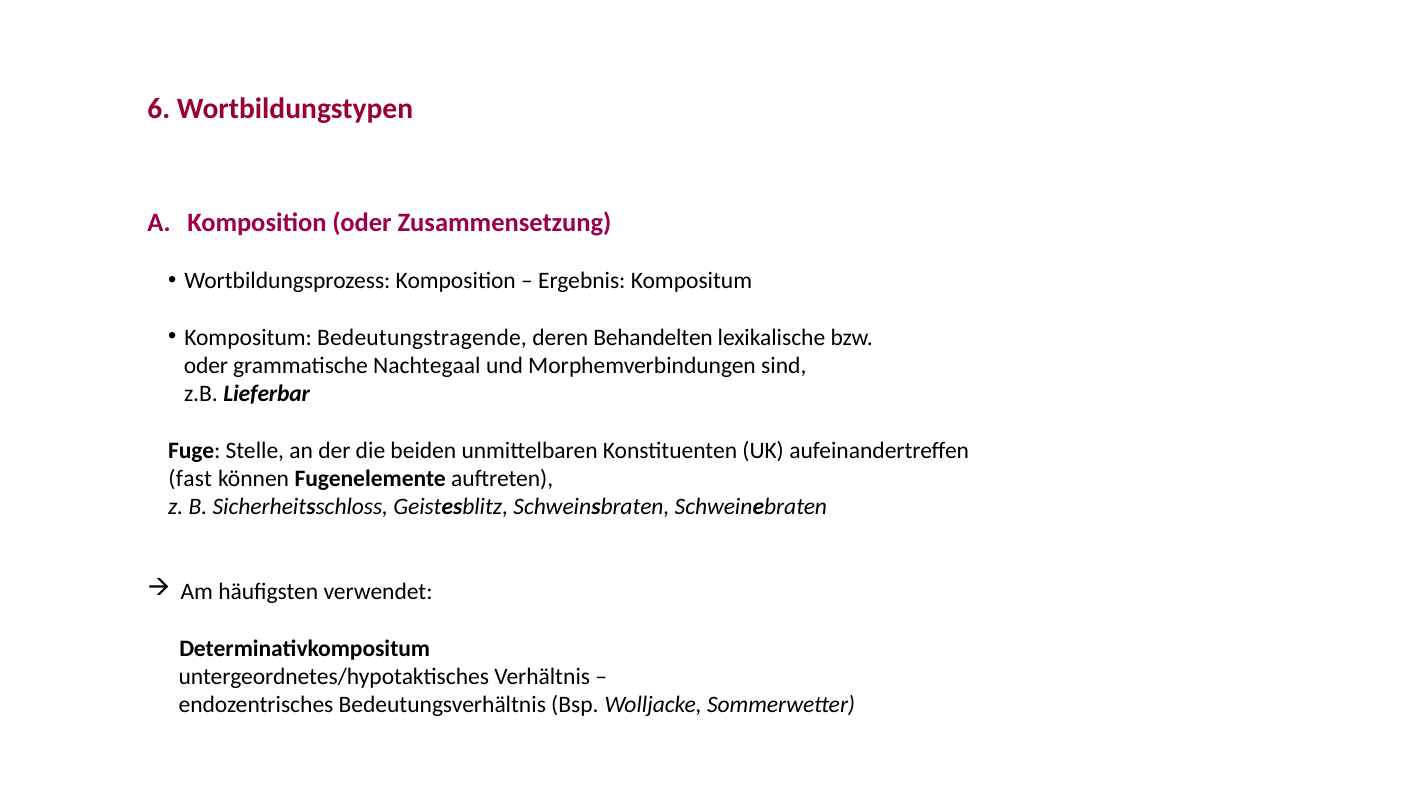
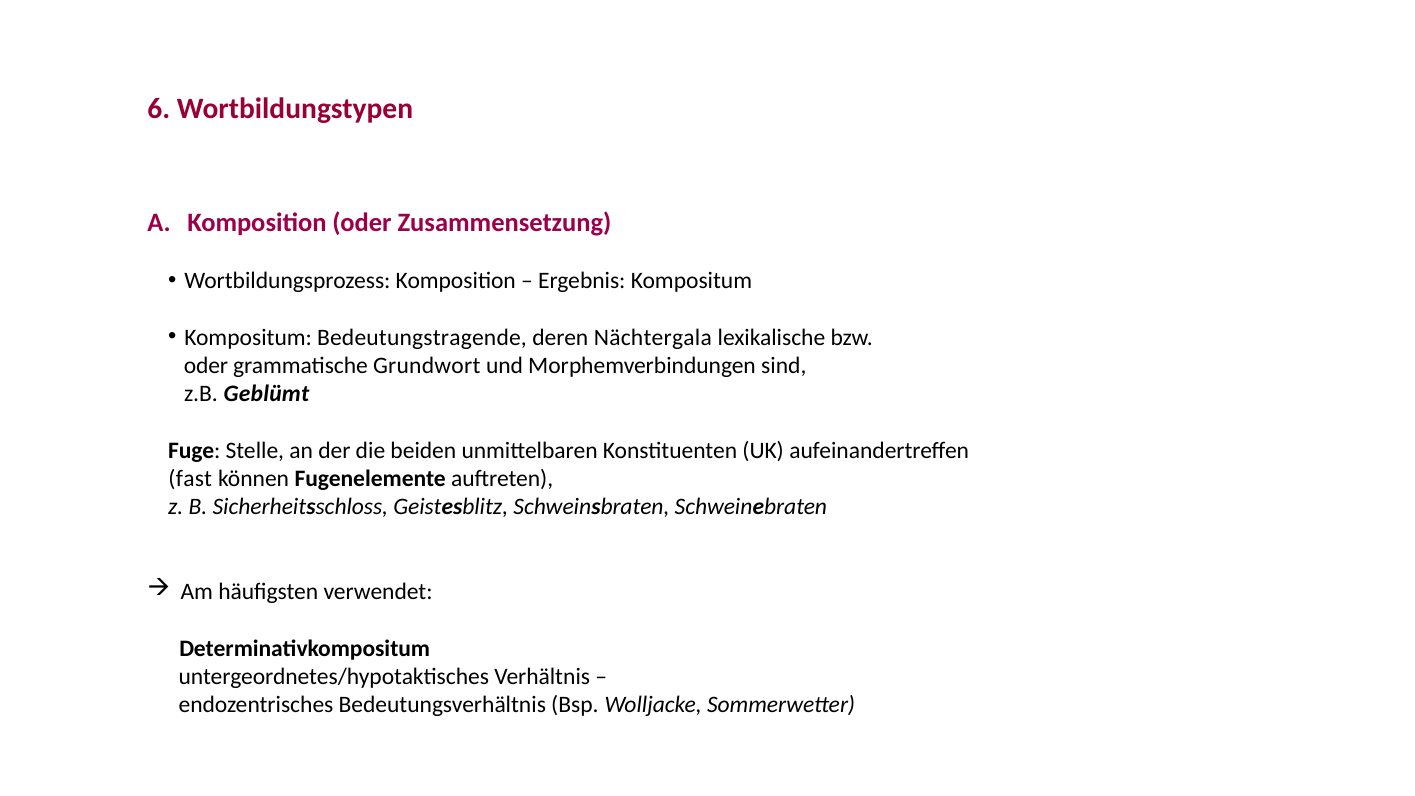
Behandelten: Behandelten -> Nächtergala
Nachtegaal: Nachtegaal -> Grundwort
Lieferbar: Lieferbar -> Geblümt
